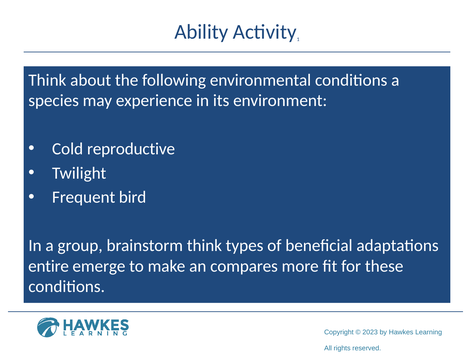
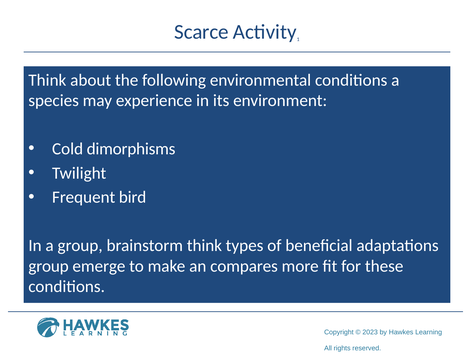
Ability: Ability -> Scarce
reproductive: reproductive -> dimorphisms
entire at (49, 267): entire -> group
